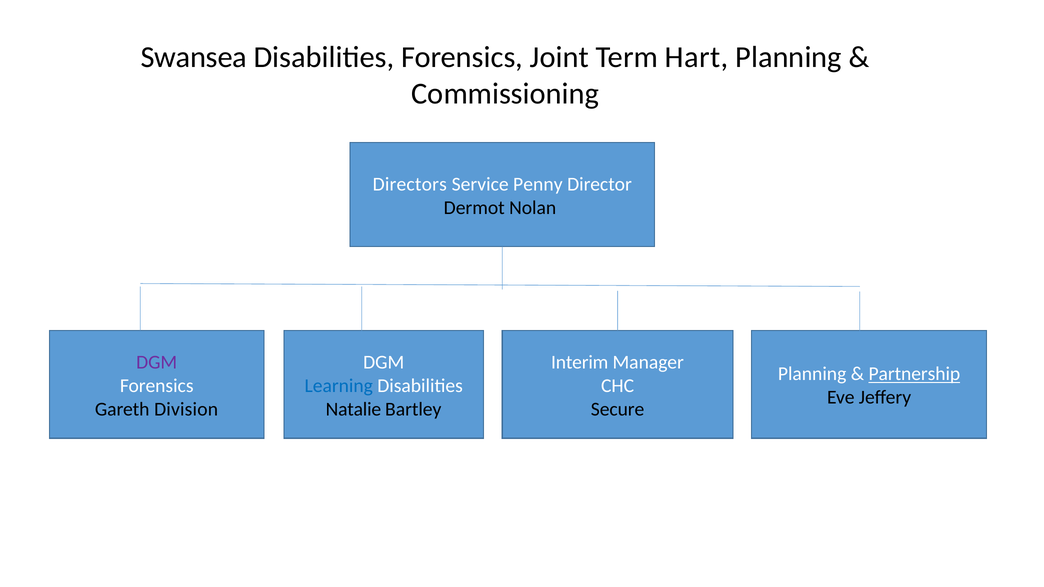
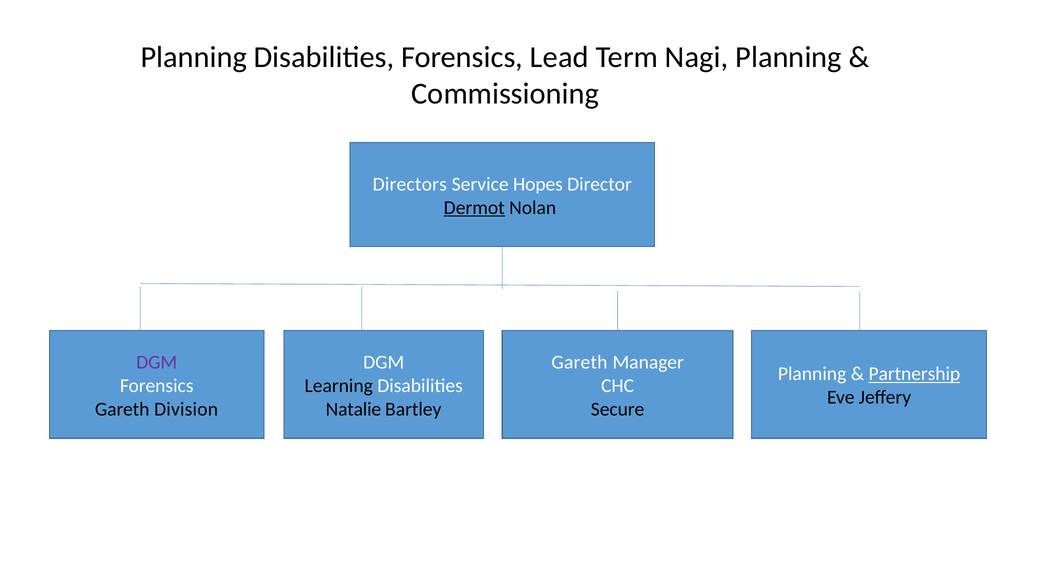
Swansea at (194, 57): Swansea -> Planning
Joint: Joint -> Lead
Hart: Hart -> Nagi
Penny: Penny -> Hopes
Dermot underline: none -> present
Interim at (580, 362): Interim -> Gareth
Learning colour: blue -> black
